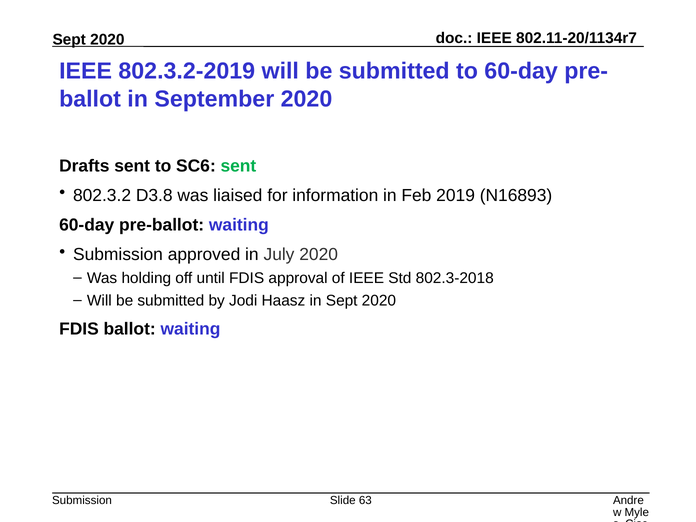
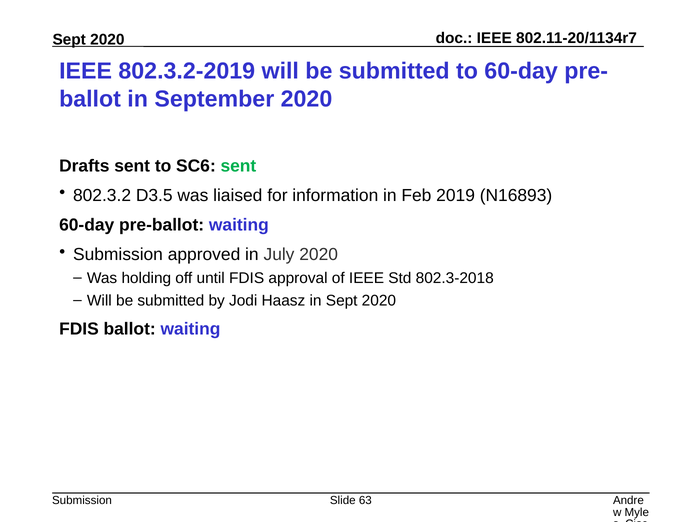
D3.8: D3.8 -> D3.5
